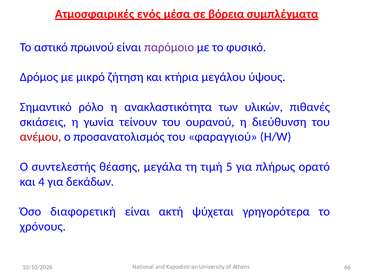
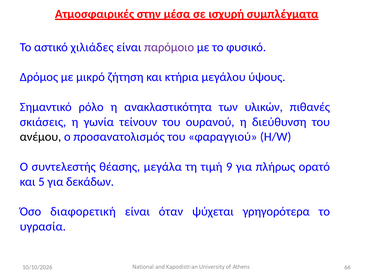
ενός: ενός -> στην
βόρεια: βόρεια -> ισχυρή
πρωινού: πρωινού -> χιλιάδες
ανέμου colour: red -> black
5: 5 -> 9
4: 4 -> 5
ακτή: ακτή -> όταν
χρόνους: χρόνους -> υγρασία
